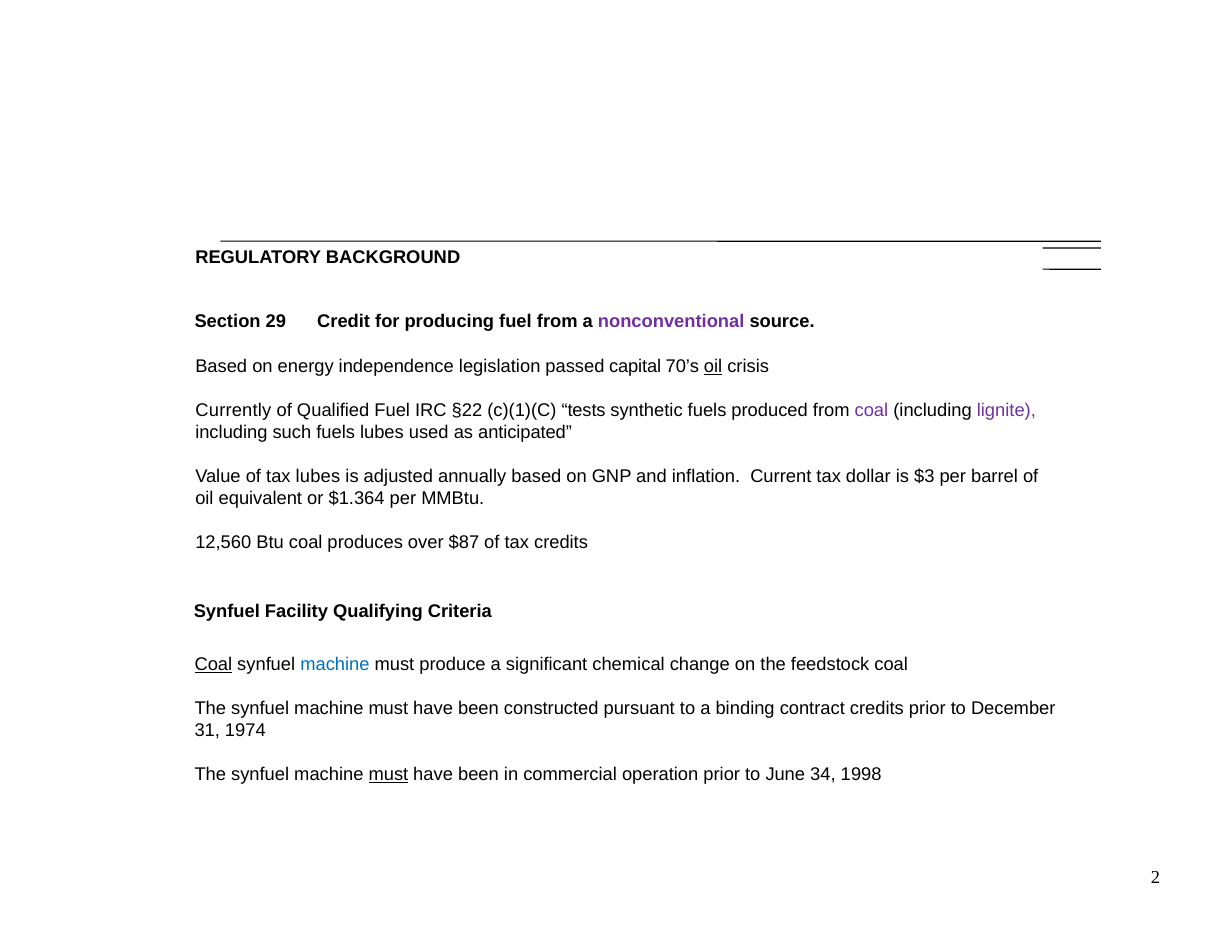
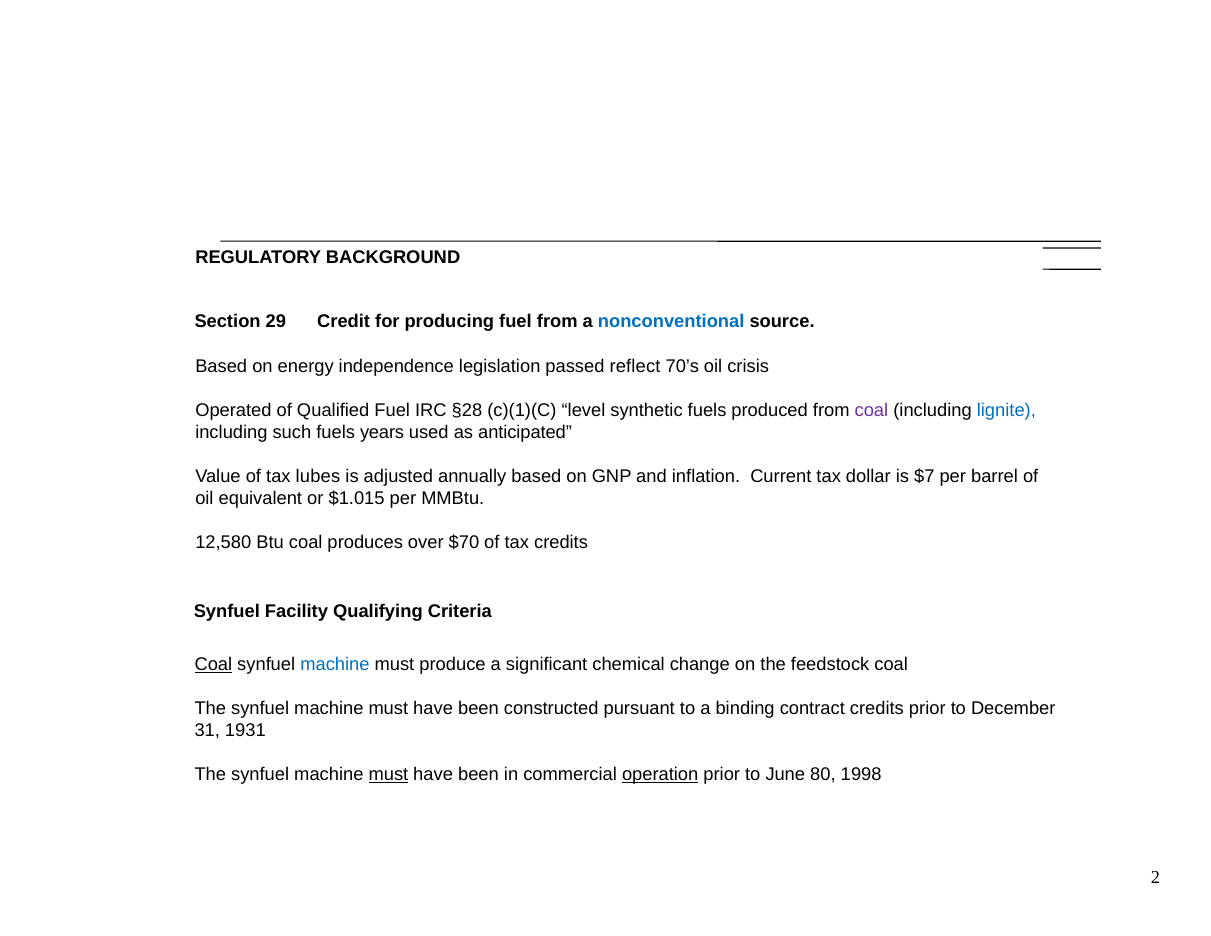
nonconventional colour: purple -> blue
capital: capital -> reflect
oil at (713, 367) underline: present -> none
Currently: Currently -> Operated
§22: §22 -> §28
tests: tests -> level
lignite colour: purple -> blue
fuels lubes: lubes -> years
$3: $3 -> $7
$1.364: $1.364 -> $1.015
12,560: 12,560 -> 12,580
$87: $87 -> $70
1974: 1974 -> 1931
operation underline: none -> present
34: 34 -> 80
